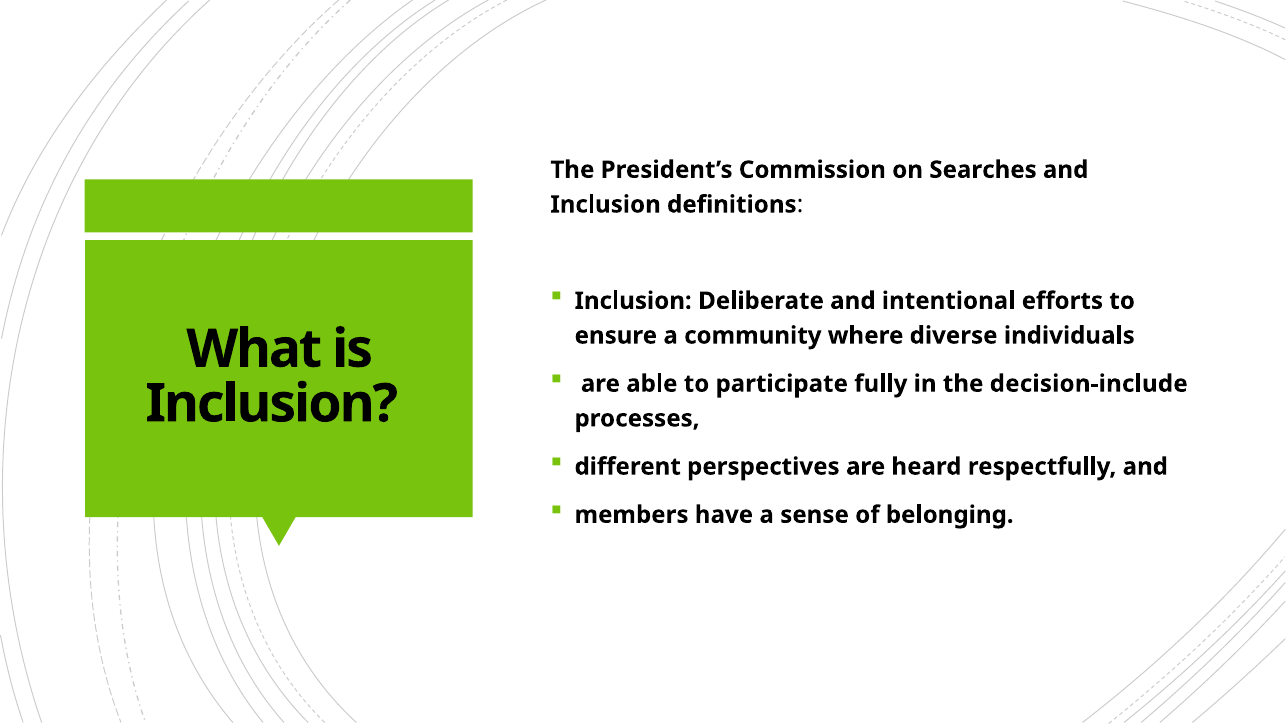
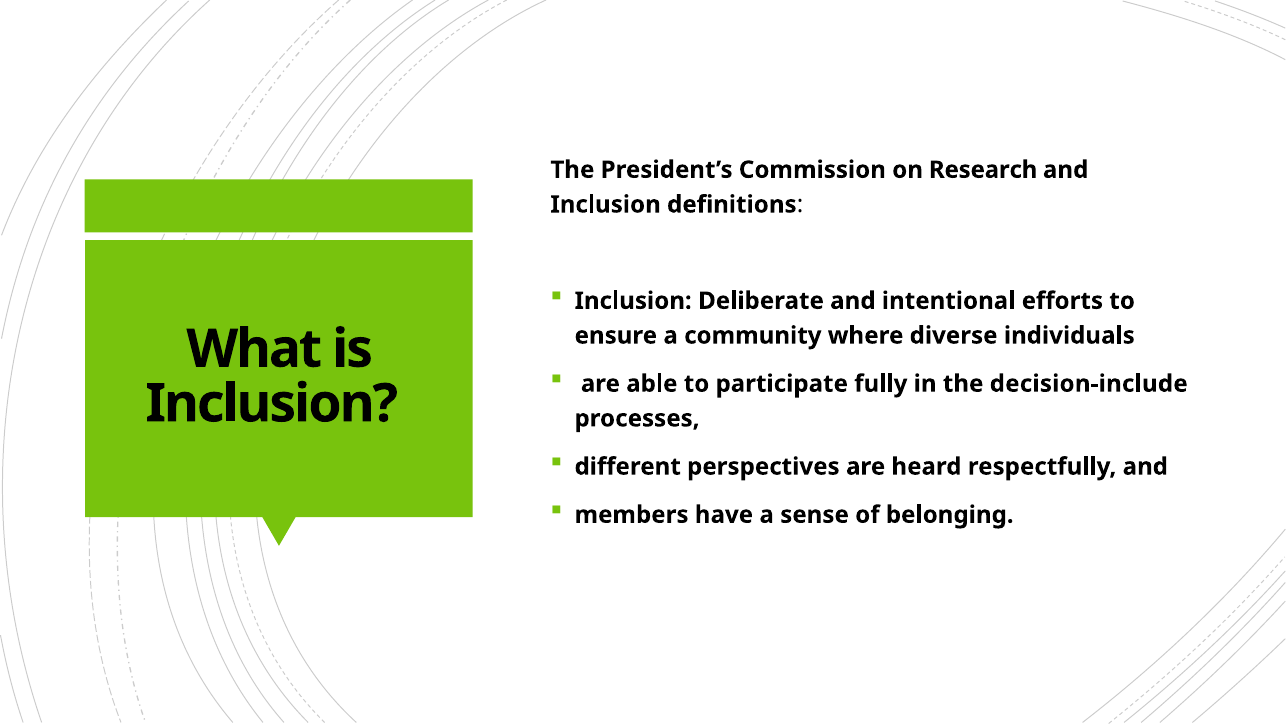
Searches: Searches -> Research
